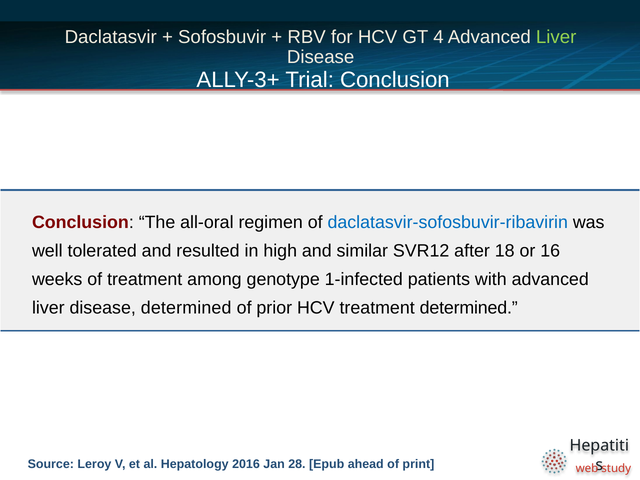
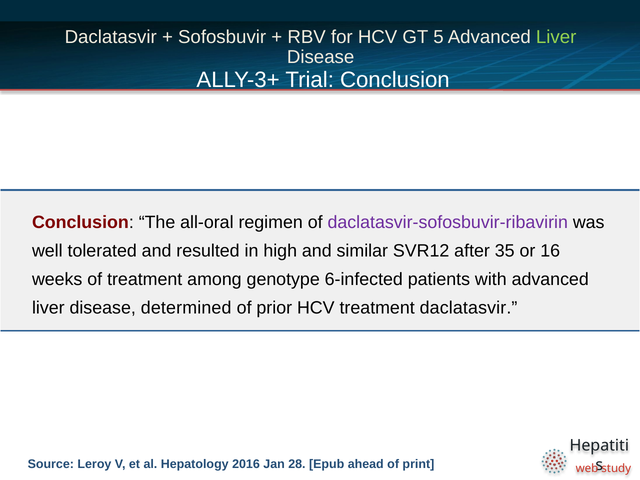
4: 4 -> 5
daclatasvir-sofosbuvir-ribavirin colour: blue -> purple
18: 18 -> 35
1-infected: 1-infected -> 6-infected
treatment determined: determined -> daclatasvir
